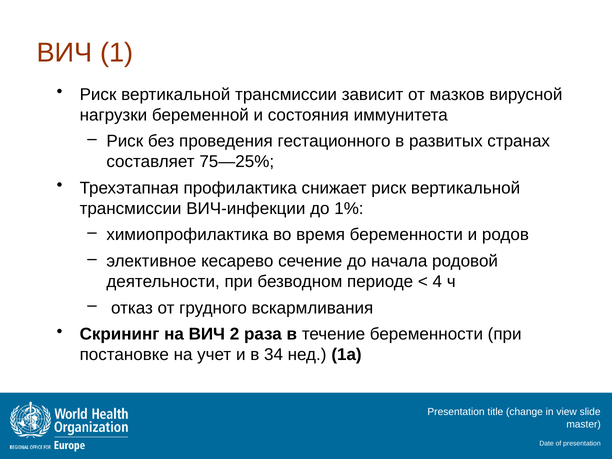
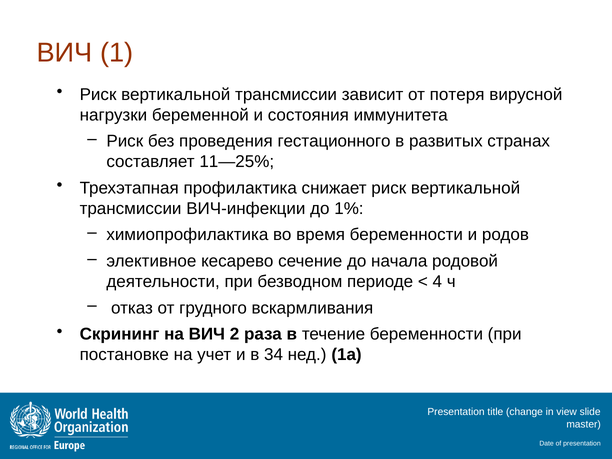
мазков: мазков -> потеря
75—25%: 75—25% -> 11—25%
